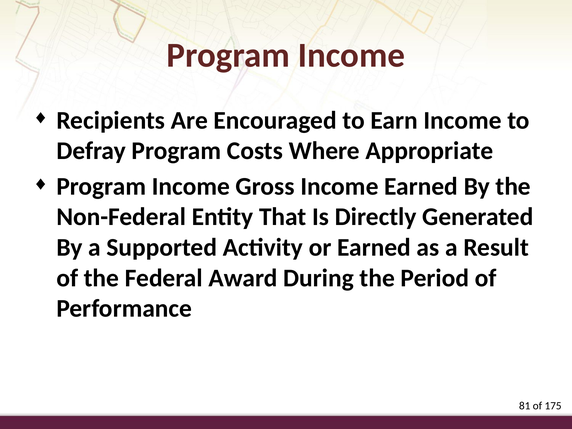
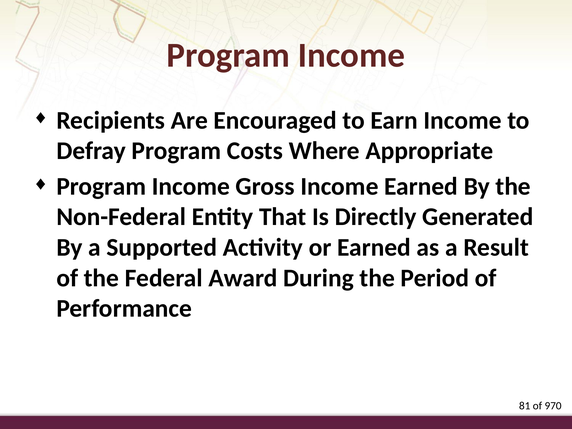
175: 175 -> 970
